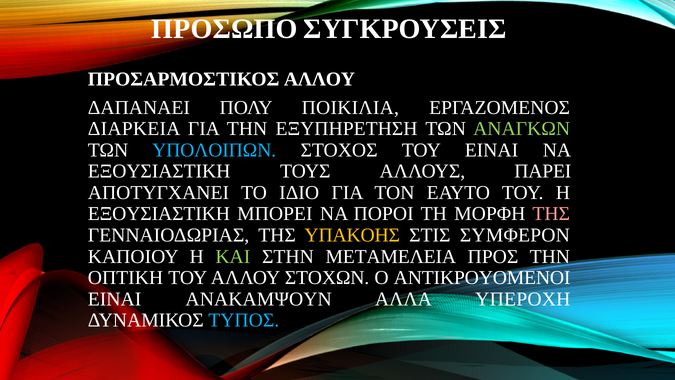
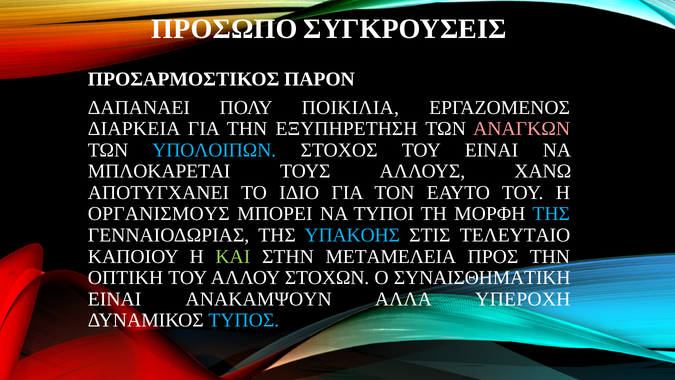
ΠΡΟΣΑΡΜΟΣΤΙΚΟΣ ΑΛΛΟΥ: ΑΛΛΟΥ -> ΠΑΡΟΝ
ΑΝΑΓΚΩΝ colour: light green -> pink
ΕΞΟΥΣΙΑΣΤΙΚΗ at (159, 171): ΕΞΟΥΣΙΑΣΤΙΚΗ -> ΜΠΛΟΚΑΡΕΤΑΙ
ΠΑΡΕΙ: ΠΑΡΕΙ -> ΧΑΝΩ
ΕΞΟΥΣΙΑΣΤΙΚΗ at (159, 214): ΕΞΟΥΣΙΑΣΤΙΚΗ -> ΟΡΓΑΝΙΣΜΟΥΣ
ΠΟΡΟΙ: ΠΟΡΟΙ -> ΤΥΠΟΙ
ΤΗΣ at (551, 214) colour: pink -> light blue
ΥΠΑΚΟΗΣ colour: yellow -> light blue
ΣΥΜΦΕΡΟΝ: ΣΥΜΦΕΡΟΝ -> ΤΕΛΕΥΤΑΙΟ
ΑΝΤΙΚΡΟΥΟΜΕΝΟΙ: ΑΝΤΙΚΡΟΥΟΜΕΝΟΙ -> ΣΥΝΑΙΣΘΗΜΑΤΙΚΗ
